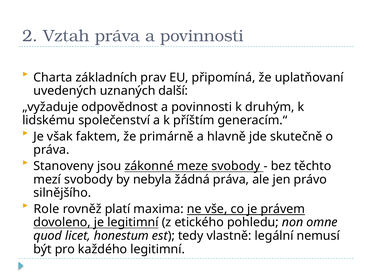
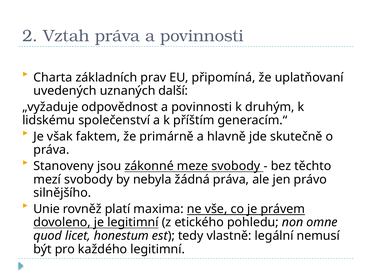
Role: Role -> Unie
